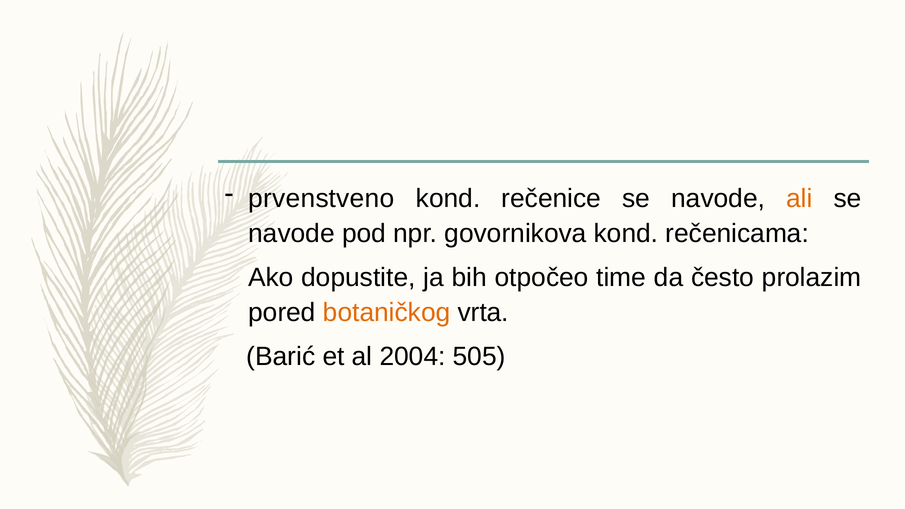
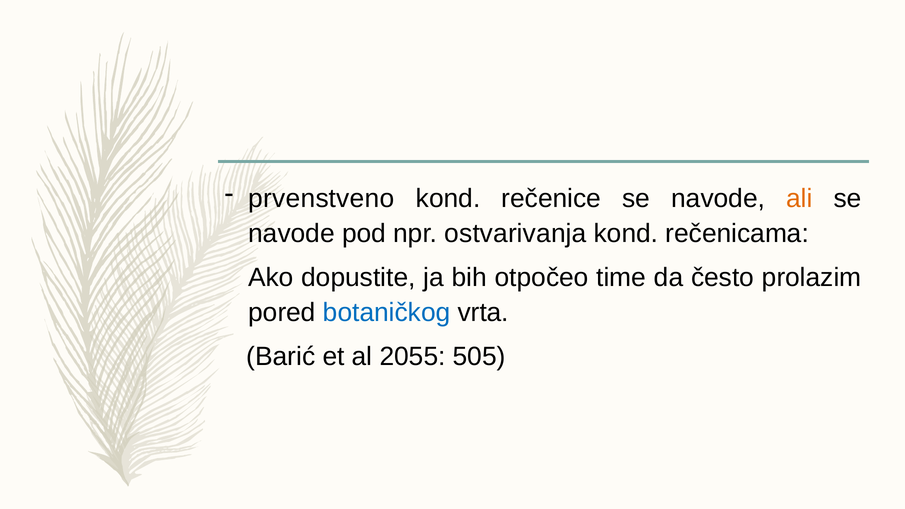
govornikova: govornikova -> ostvarivanja
botaničkog colour: orange -> blue
2004: 2004 -> 2055
